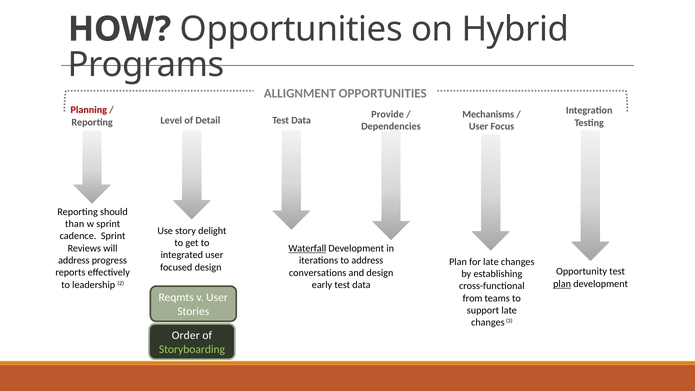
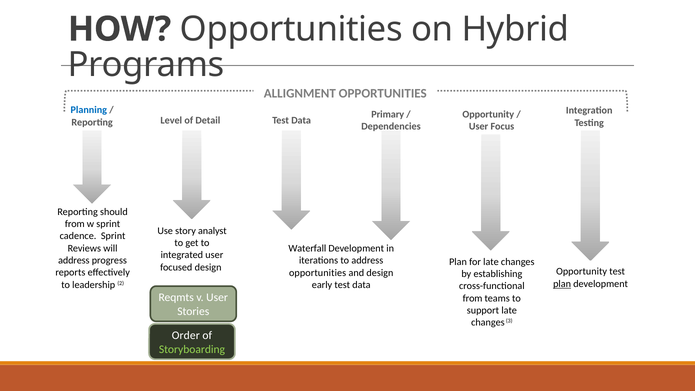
Planning colour: red -> blue
Provide: Provide -> Primary
Mechanisms at (488, 114): Mechanisms -> Opportunity
than at (75, 224): than -> from
delight: delight -> analyst
Waterfall underline: present -> none
conversations at (318, 273): conversations -> opportunities
